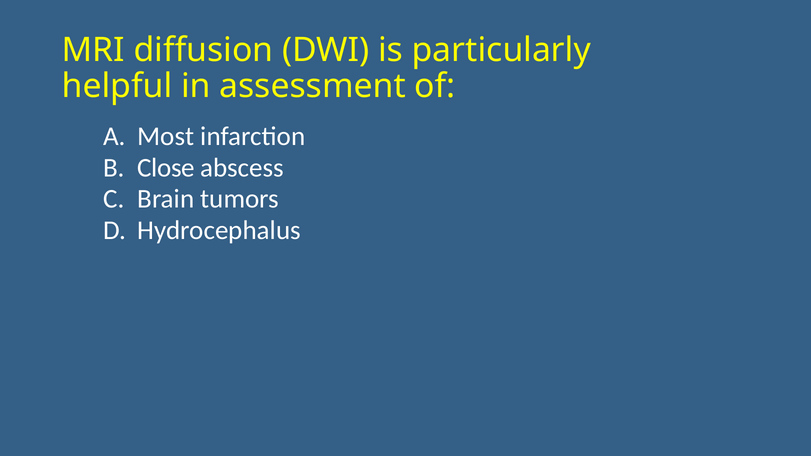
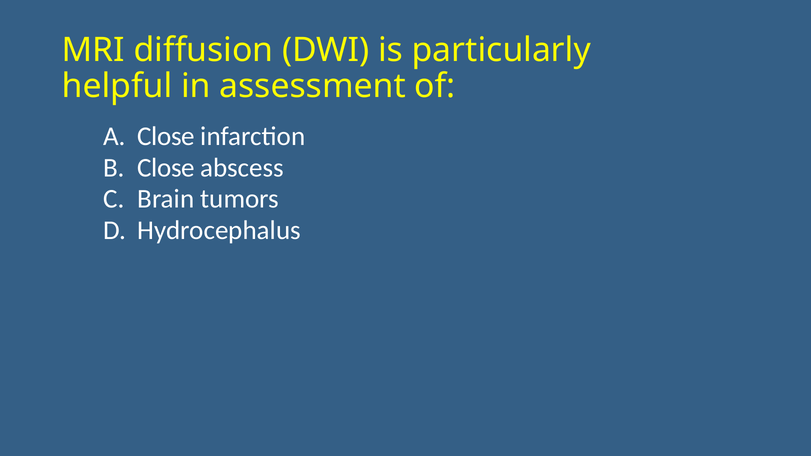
Most at (166, 136): Most -> Close
